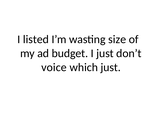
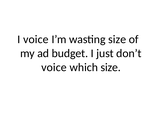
I listed: listed -> voice
which just: just -> size
